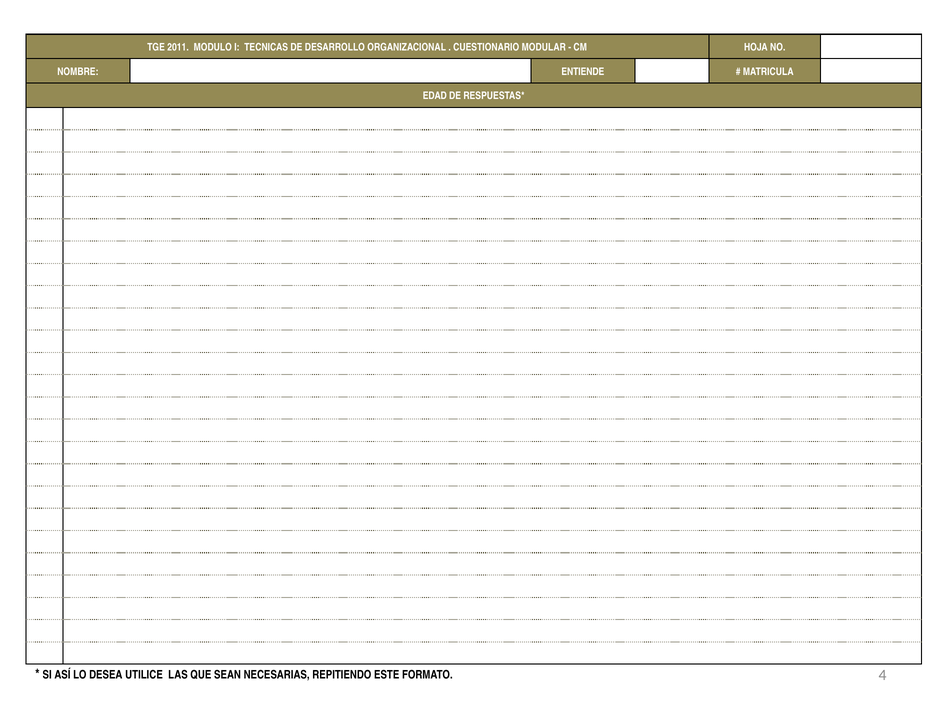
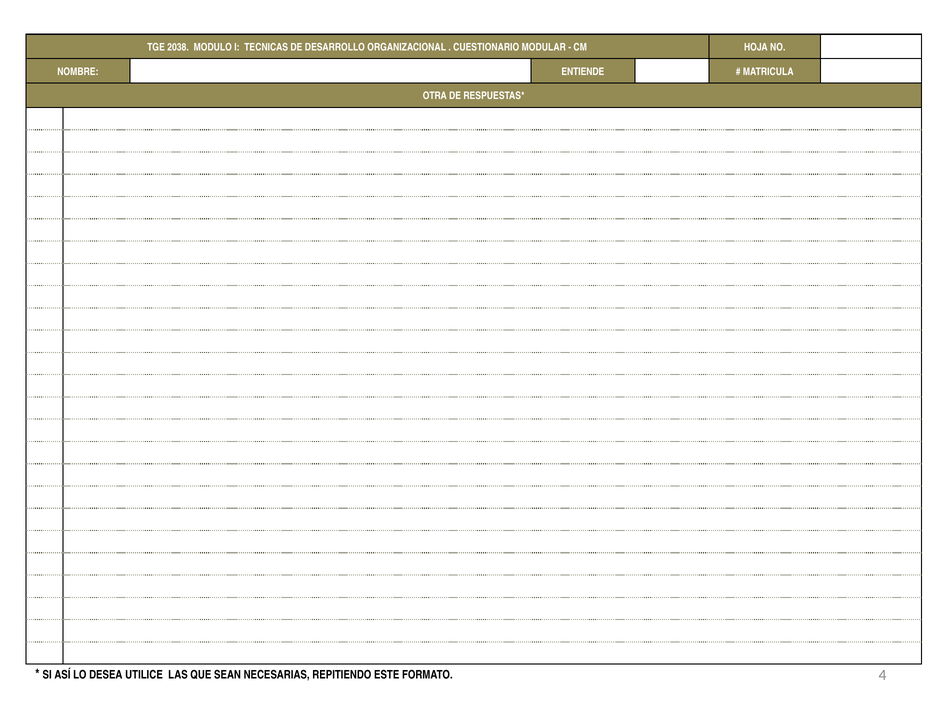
2011: 2011 -> 2038
EDAD: EDAD -> OTRA
